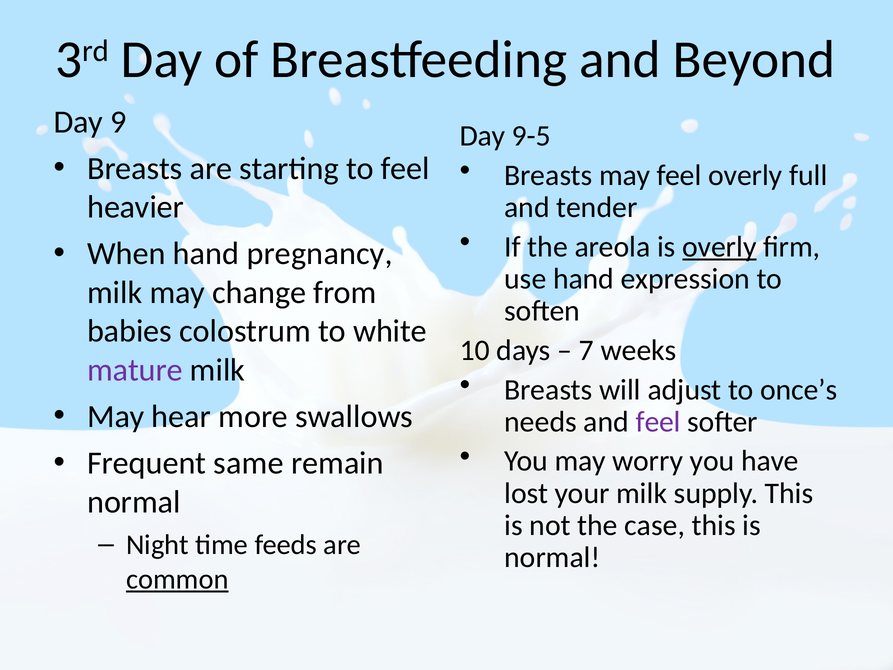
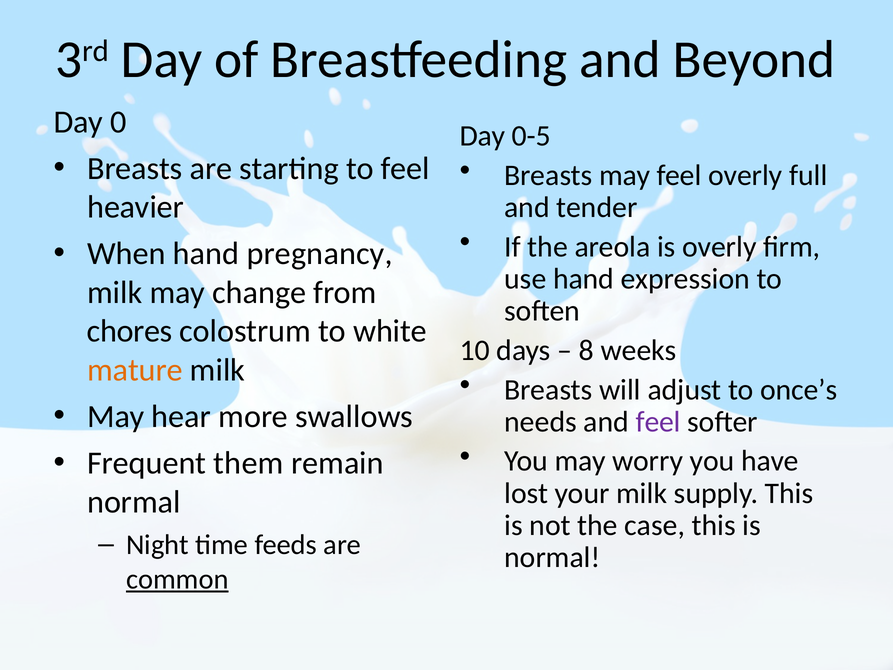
9: 9 -> 0
9-5: 9-5 -> 0-5
overly at (719, 247) underline: present -> none
babies: babies -> chores
7: 7 -> 8
mature colour: purple -> orange
same: same -> them
